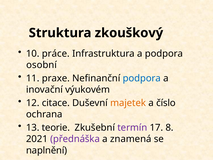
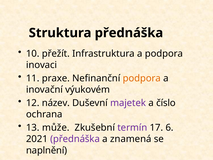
Struktura zkouškový: zkouškový -> přednáška
práce: práce -> přežít
osobní: osobní -> inovaci
podpora at (142, 78) colour: blue -> orange
citace: citace -> název
majetek colour: orange -> purple
teorie: teorie -> může
8: 8 -> 6
